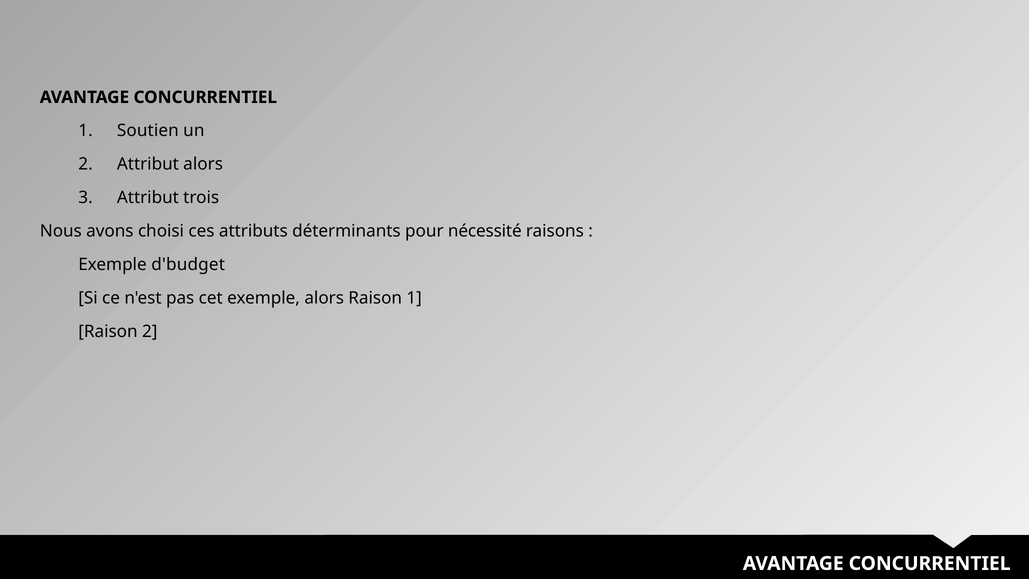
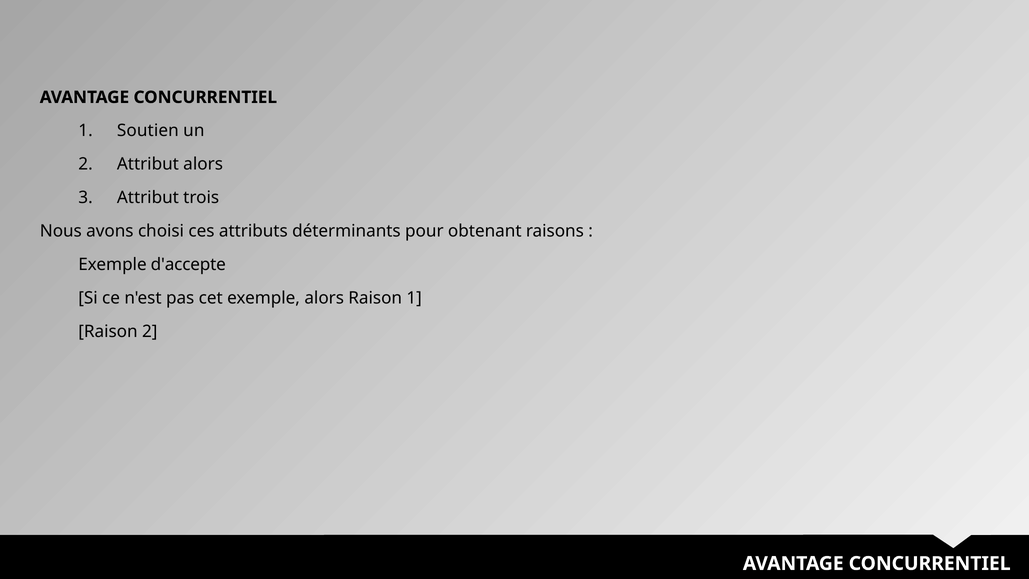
nécessité: nécessité -> obtenant
d'budget: d'budget -> d'accepte
